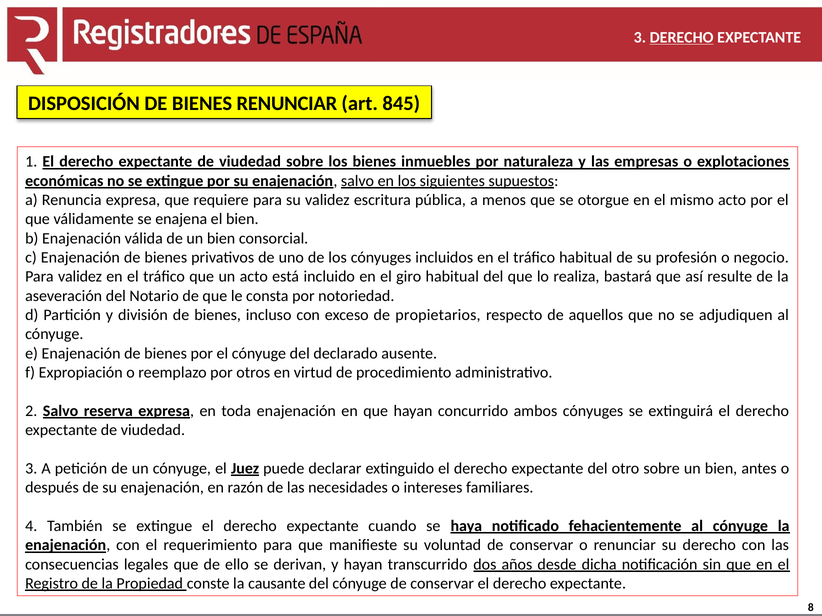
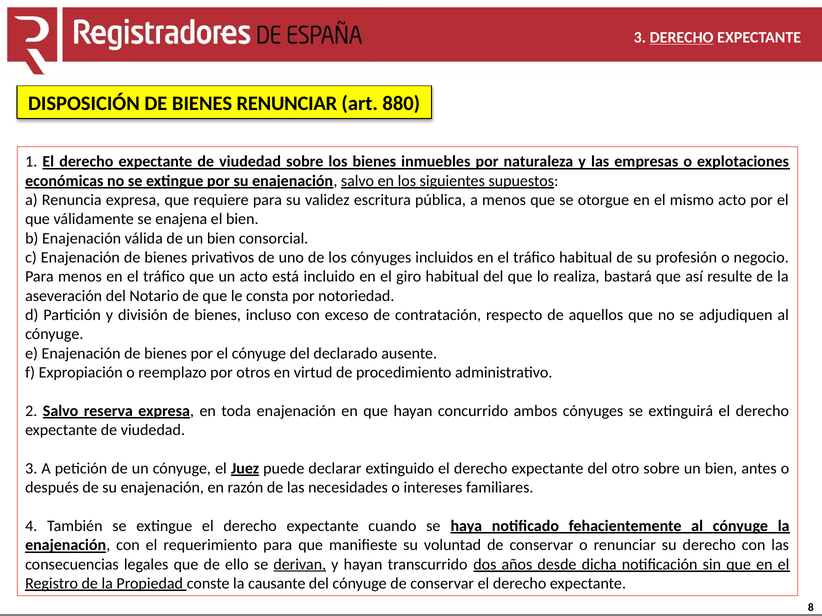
845: 845 -> 880
Para validez: validez -> menos
propietarios: propietarios -> contratación
derivan underline: none -> present
